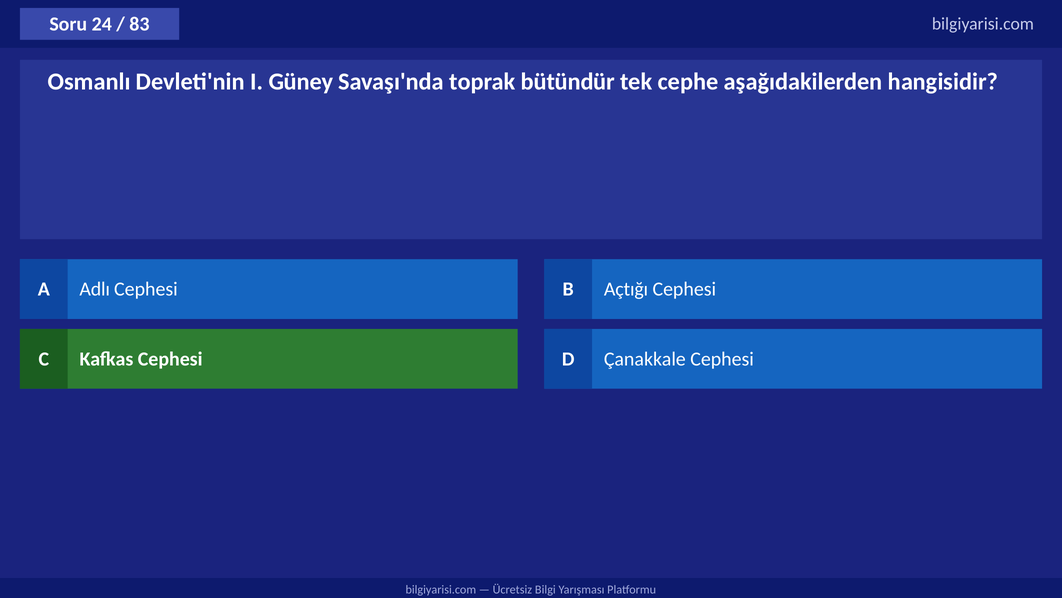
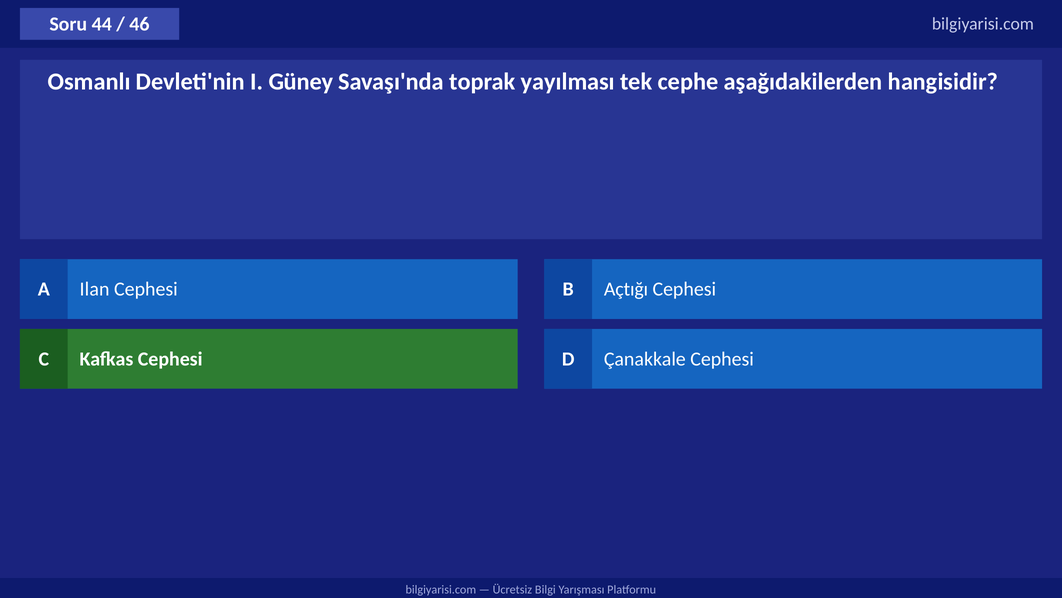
24: 24 -> 44
83: 83 -> 46
bütündür: bütündür -> yayılması
Adlı: Adlı -> Ilan
